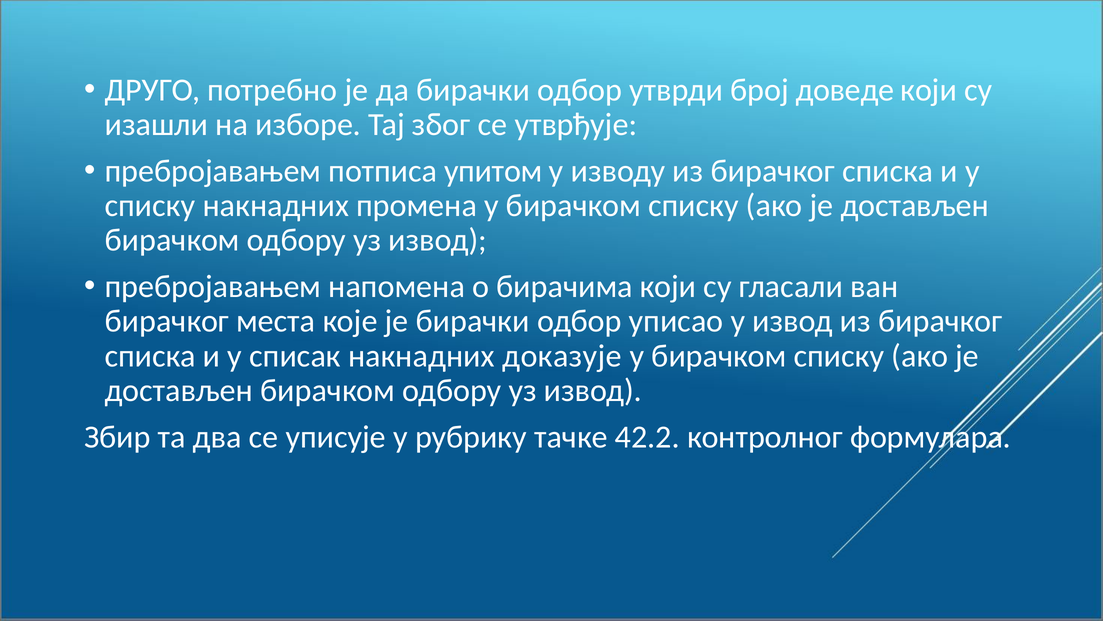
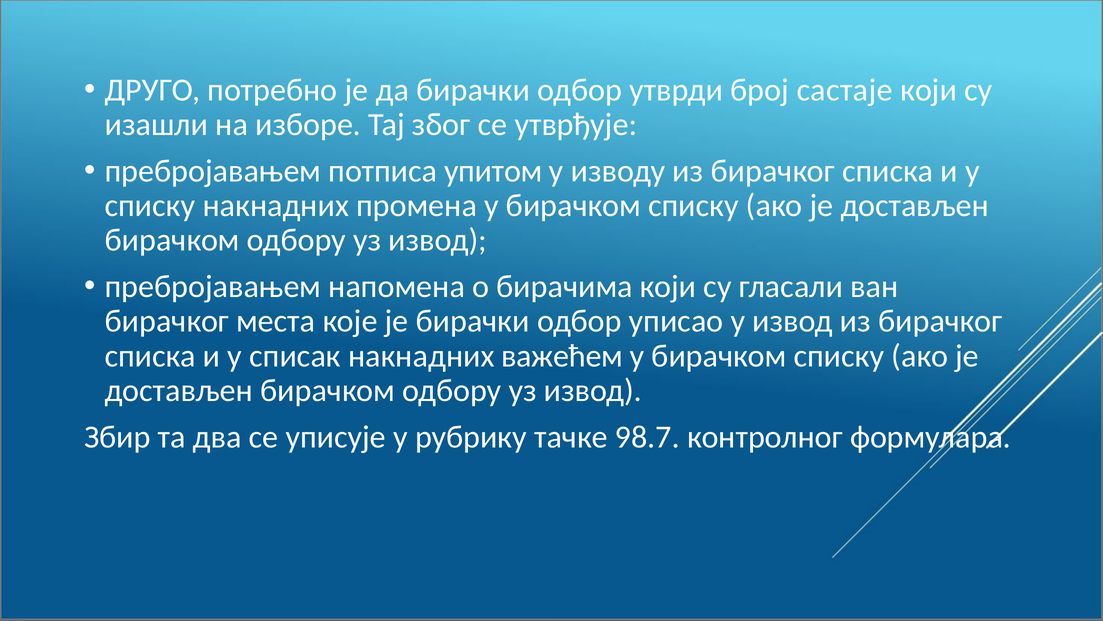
доведе: доведе -> састаје
доказује: доказује -> важећем
42.2: 42.2 -> 98.7
